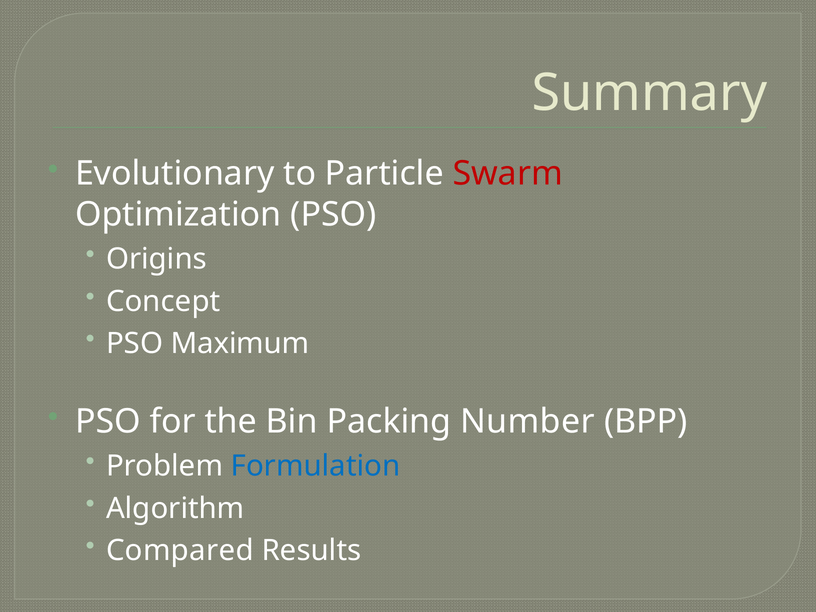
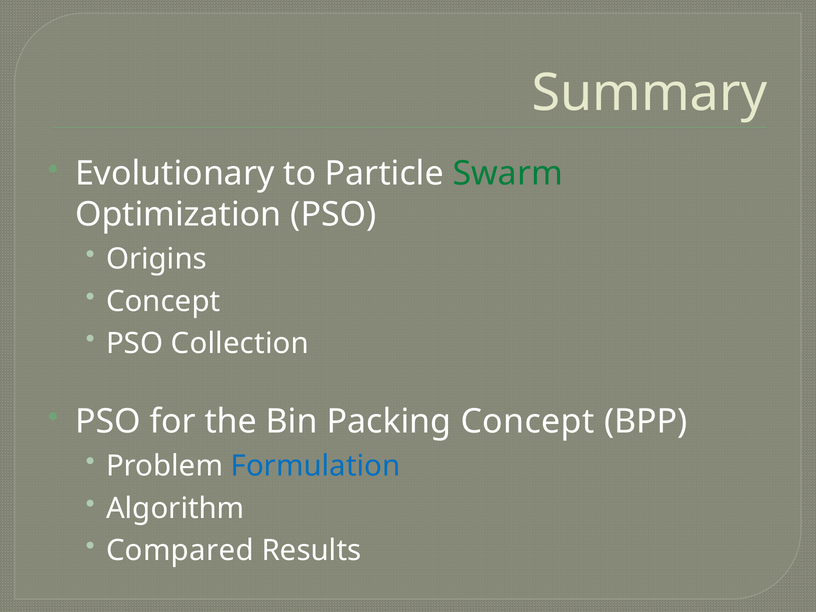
Swarm colour: red -> green
Maximum: Maximum -> Collection
Packing Number: Number -> Concept
